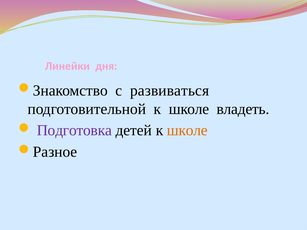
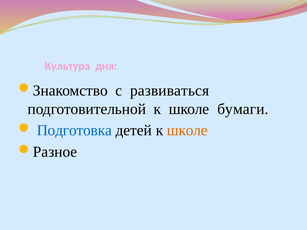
Линейки: Линейки -> Культура
владеть: владеть -> бумаги
Подготовка colour: purple -> blue
